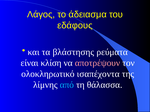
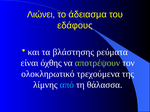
Λάγος: Λάγος -> Λιώνει
κλίση: κλίση -> όχθης
αποτρέψουν colour: pink -> light green
ισαπέχοντα: ισαπέχοντα -> τρεχούμενα
